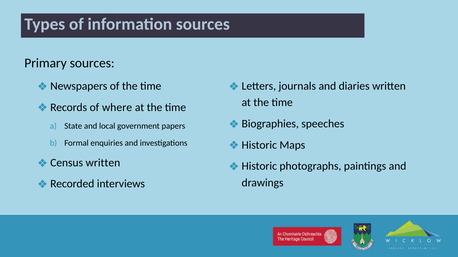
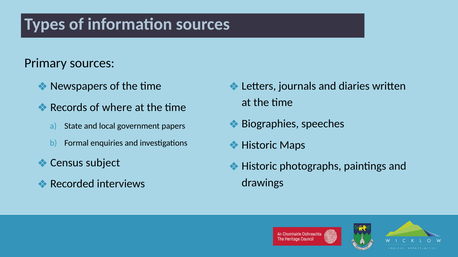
written at (103, 163): written -> subject
